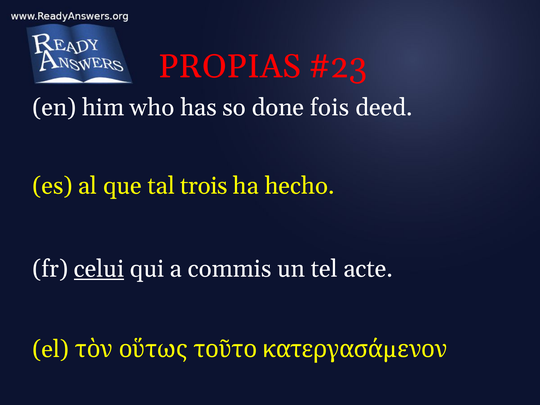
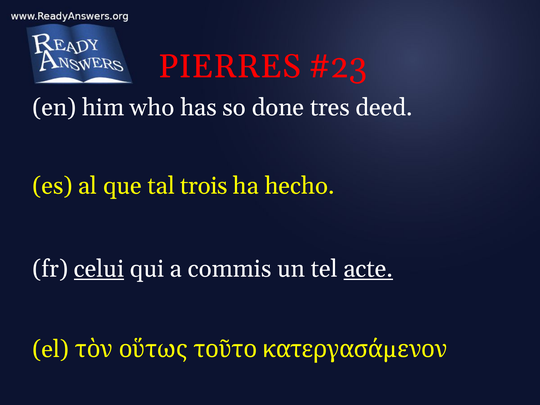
PROPIAS: PROPIAS -> PIERRES
fois: fois -> tres
acte underline: none -> present
